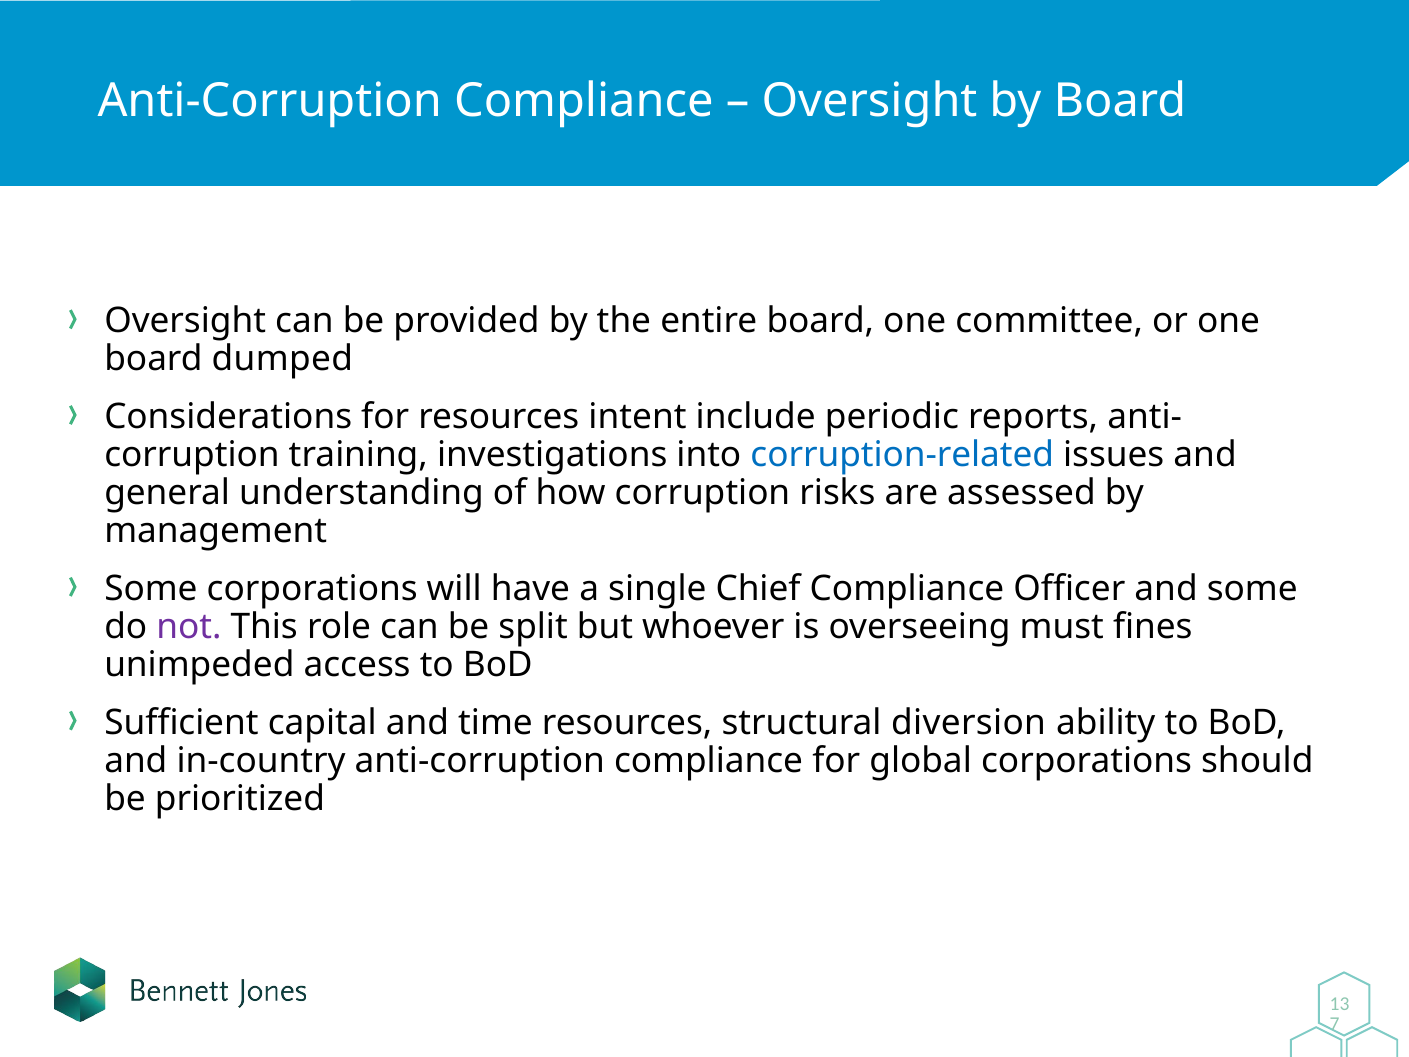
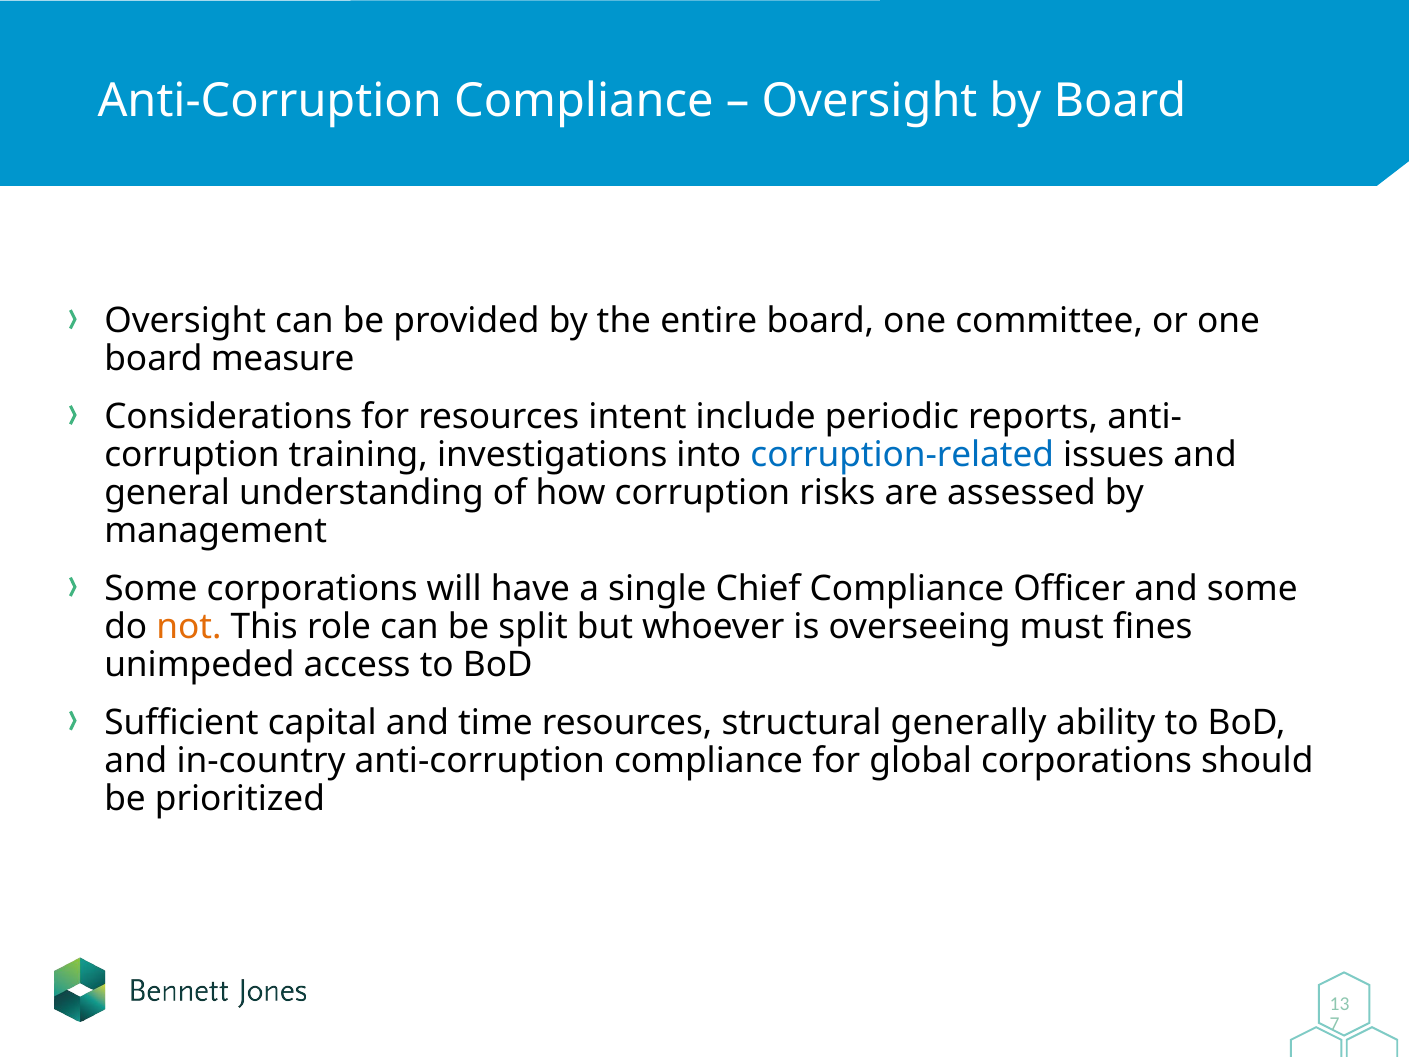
dumped: dumped -> measure
not colour: purple -> orange
diversion: diversion -> generally
